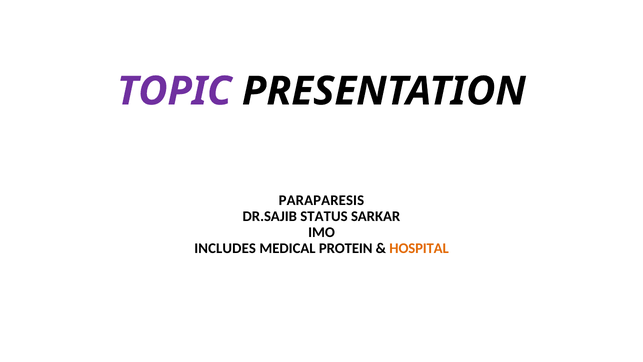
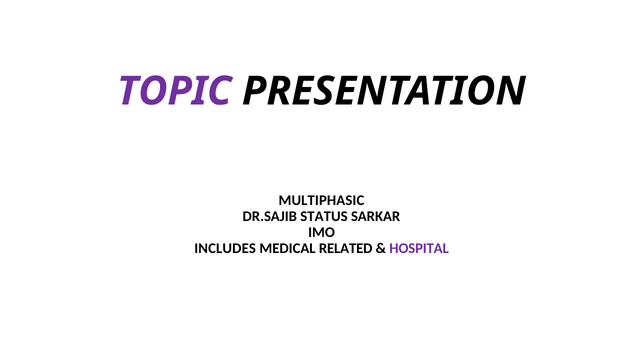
PARAPARESIS: PARAPARESIS -> MULTIPHASIC
PROTEIN: PROTEIN -> RELATED
HOSPITAL colour: orange -> purple
